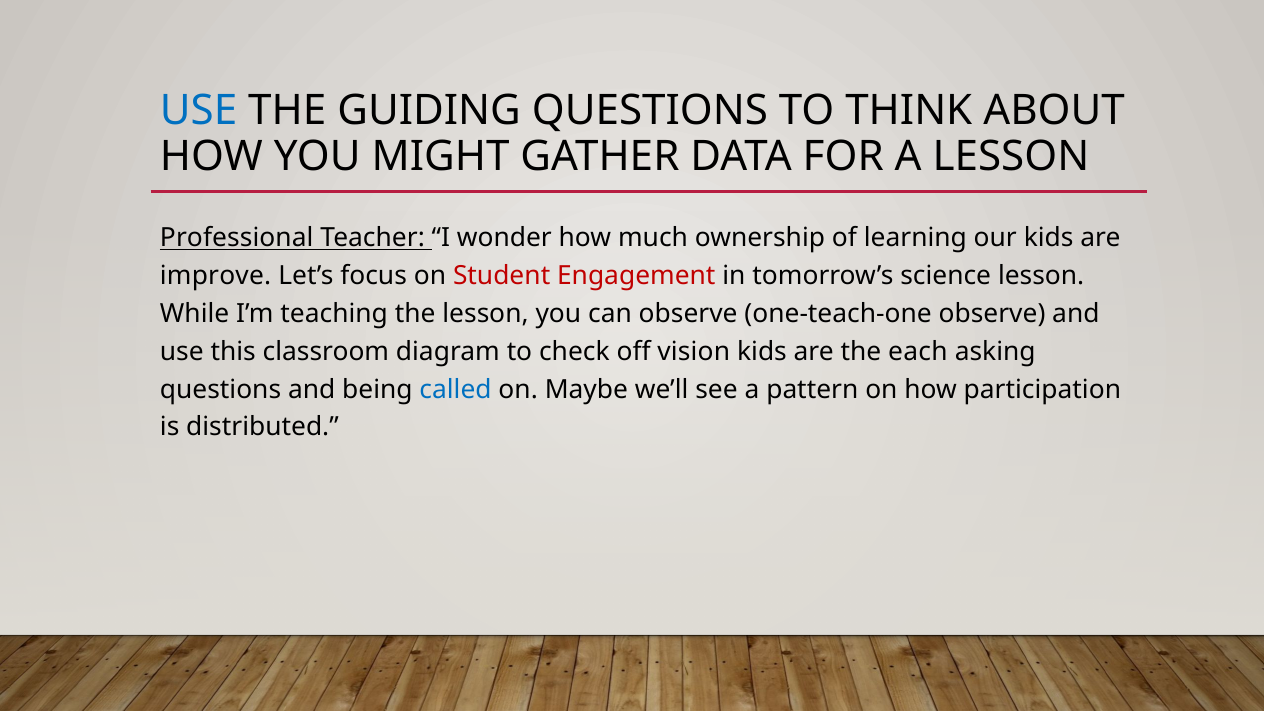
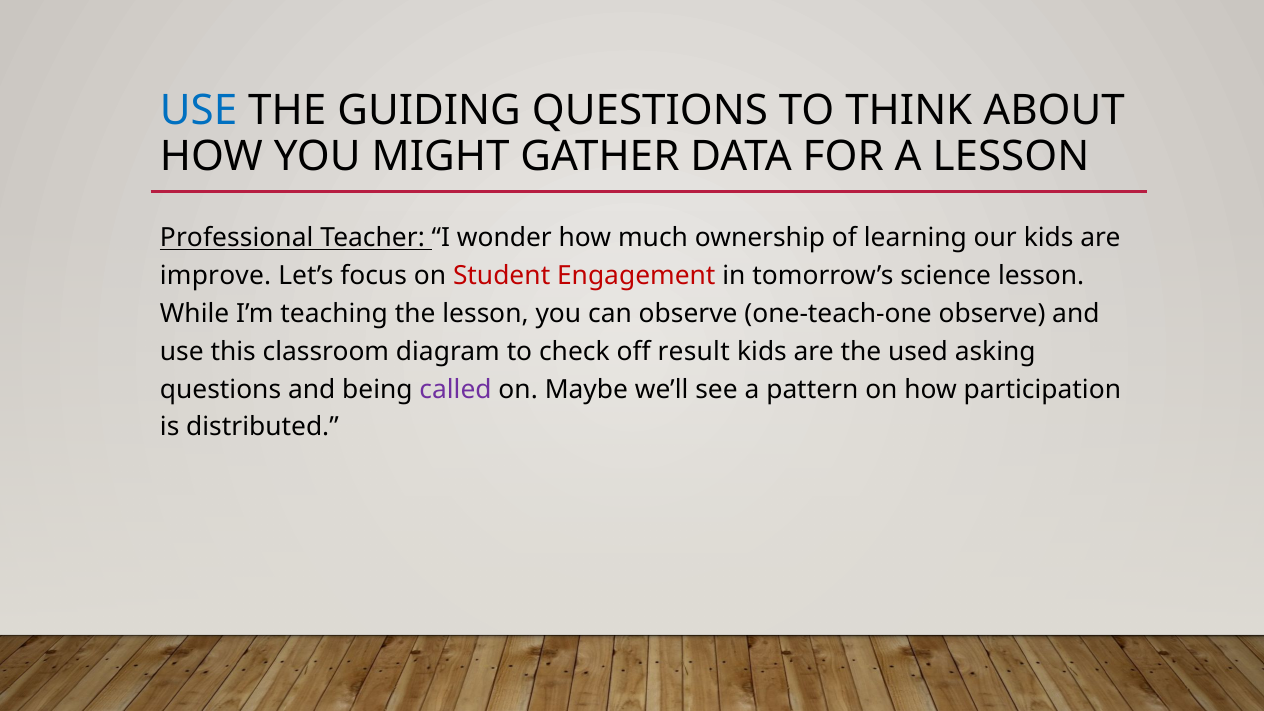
vision: vision -> result
each: each -> used
called colour: blue -> purple
